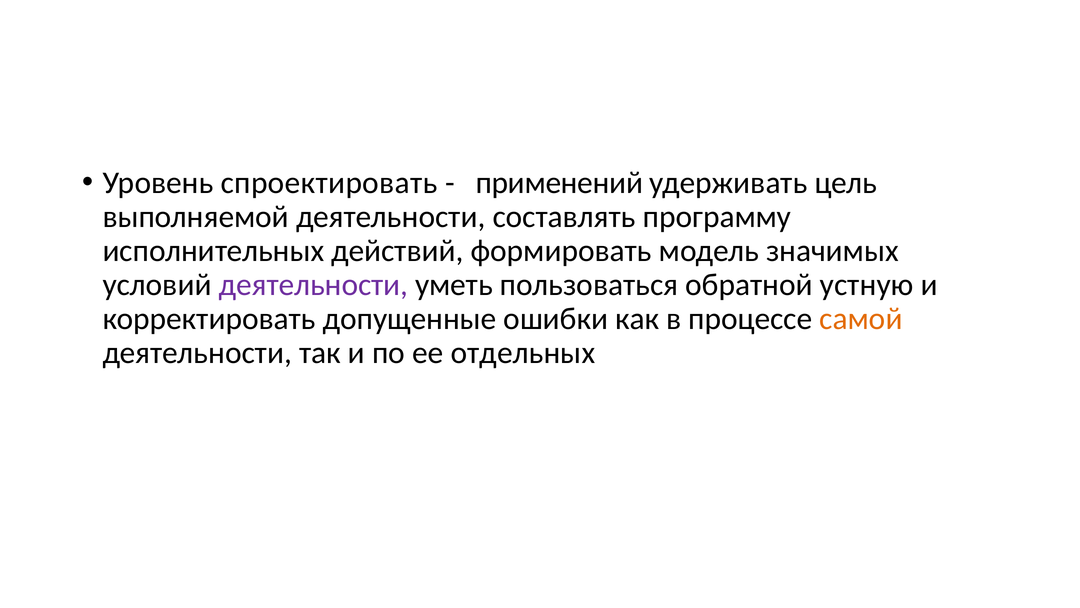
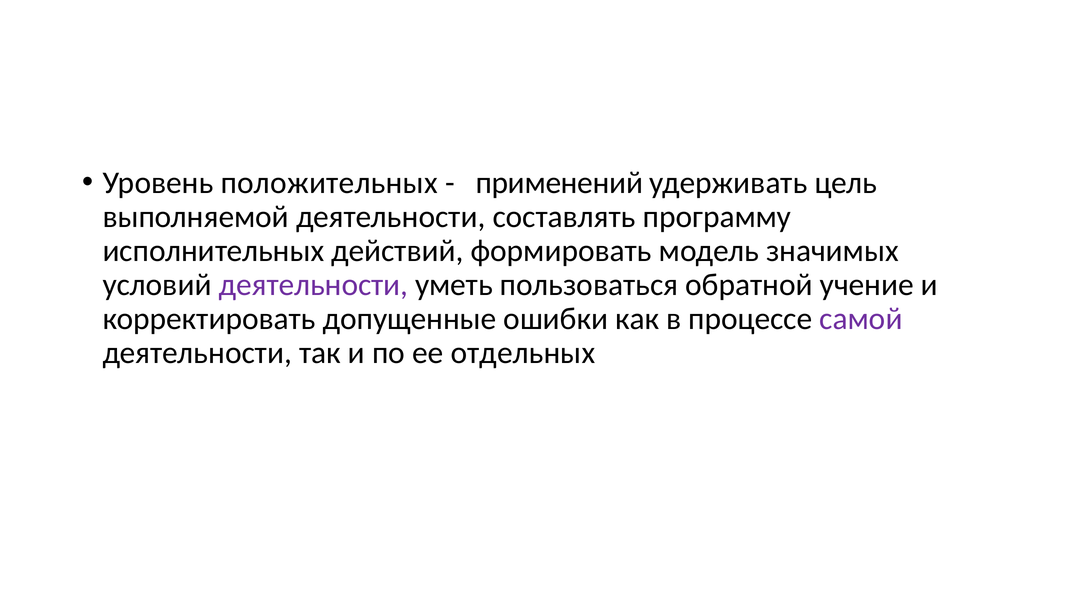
спроектировать: спроектировать -> положительных
устную: устную -> учение
самой colour: orange -> purple
